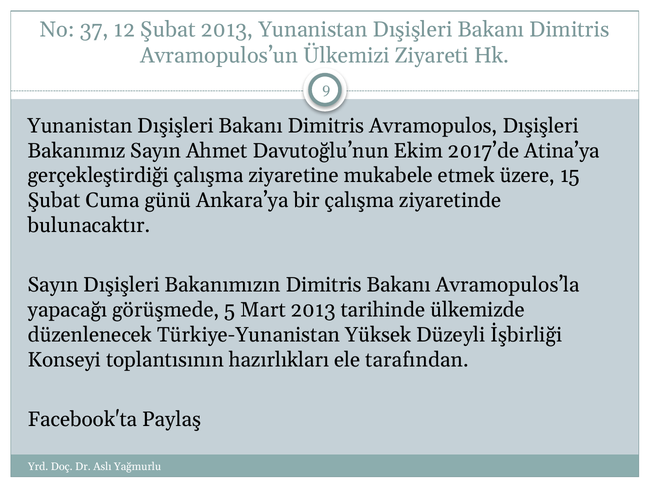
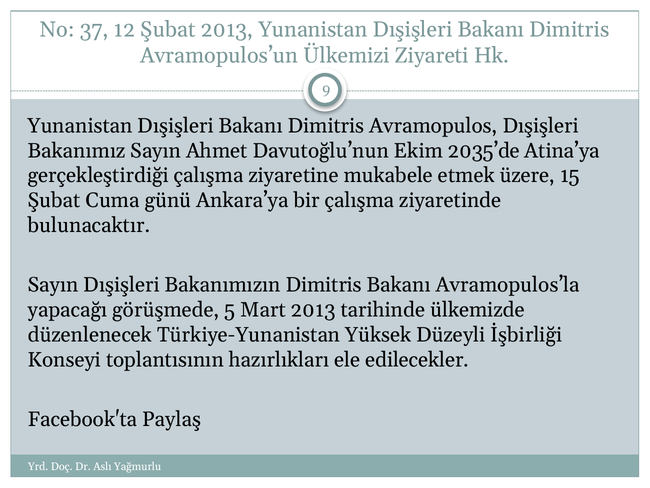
2017’de: 2017’de -> 2035’de
tarafından: tarafından -> edilecekler
